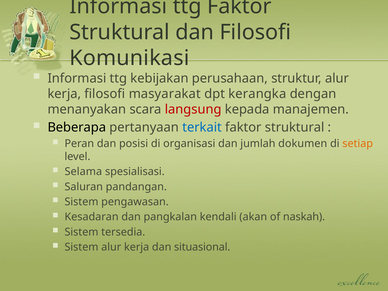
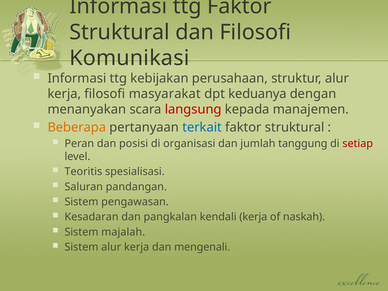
kerangka: kerangka -> keduanya
Beberapa colour: black -> orange
dokumen: dokumen -> tanggung
setiap colour: orange -> red
Selama: Selama -> Teoritis
kendali akan: akan -> kerja
tersedia: tersedia -> majalah
situasional: situasional -> mengenali
